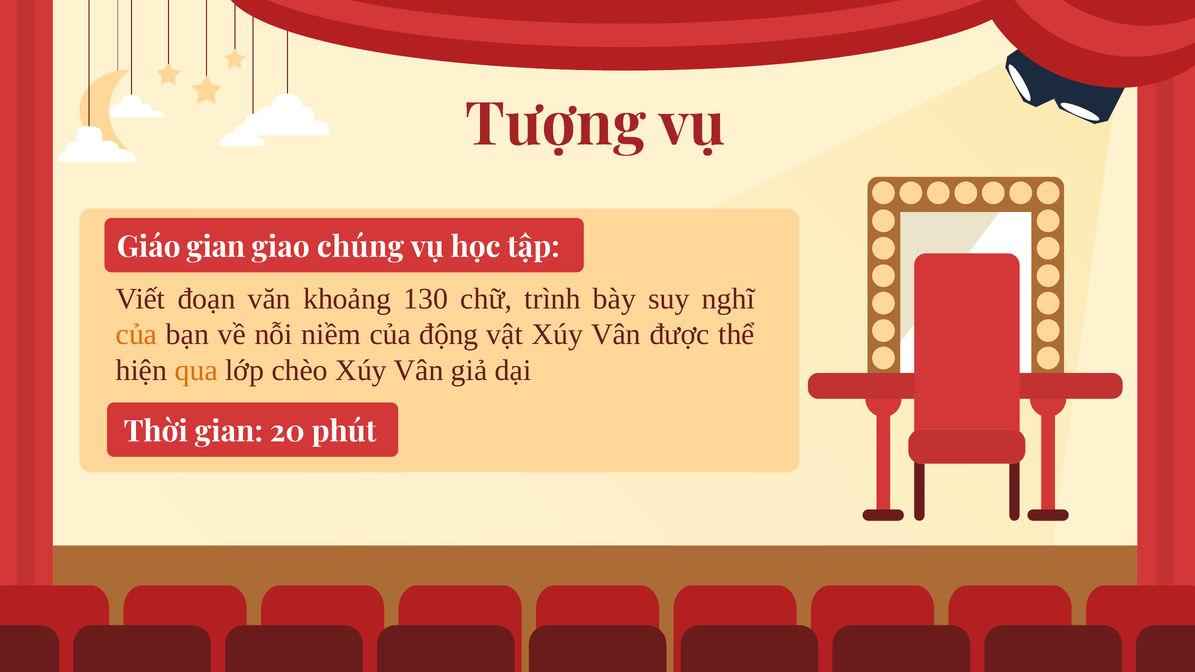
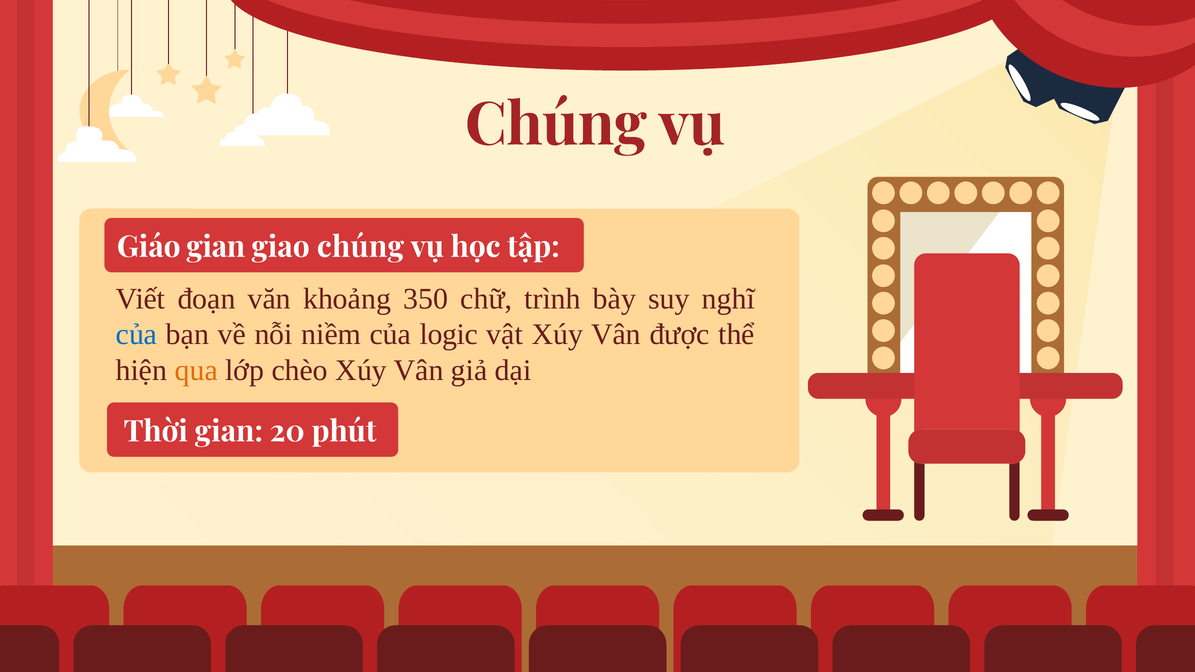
Tượng at (555, 125): Tượng -> Chúng
130: 130 -> 350
của at (136, 335) colour: orange -> blue
động: động -> logic
